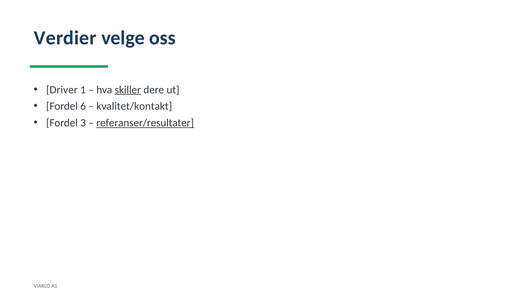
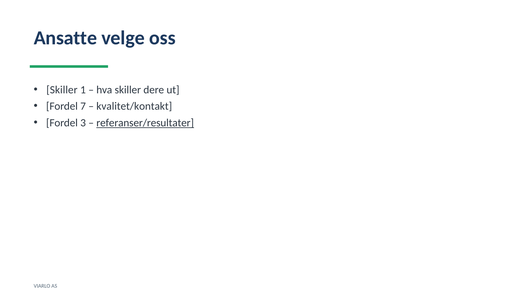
Verdier: Verdier -> Ansatte
Driver at (62, 90): Driver -> Skiller
skiller at (128, 90) underline: present -> none
6: 6 -> 7
